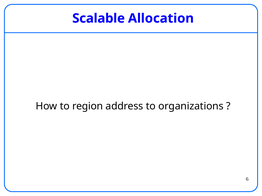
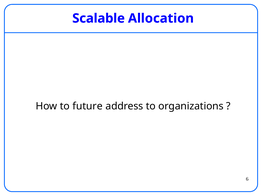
region: region -> future
